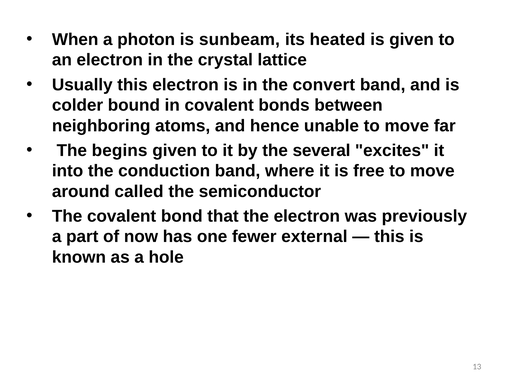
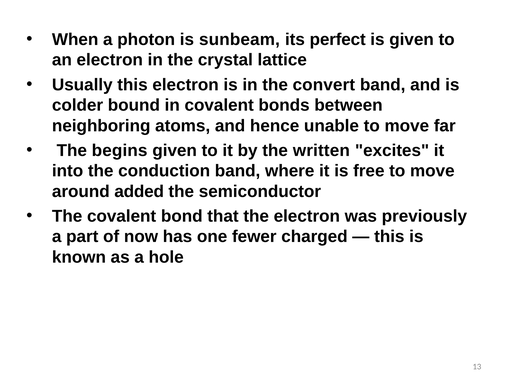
heated: heated -> perfect
several: several -> written
called: called -> added
external: external -> charged
